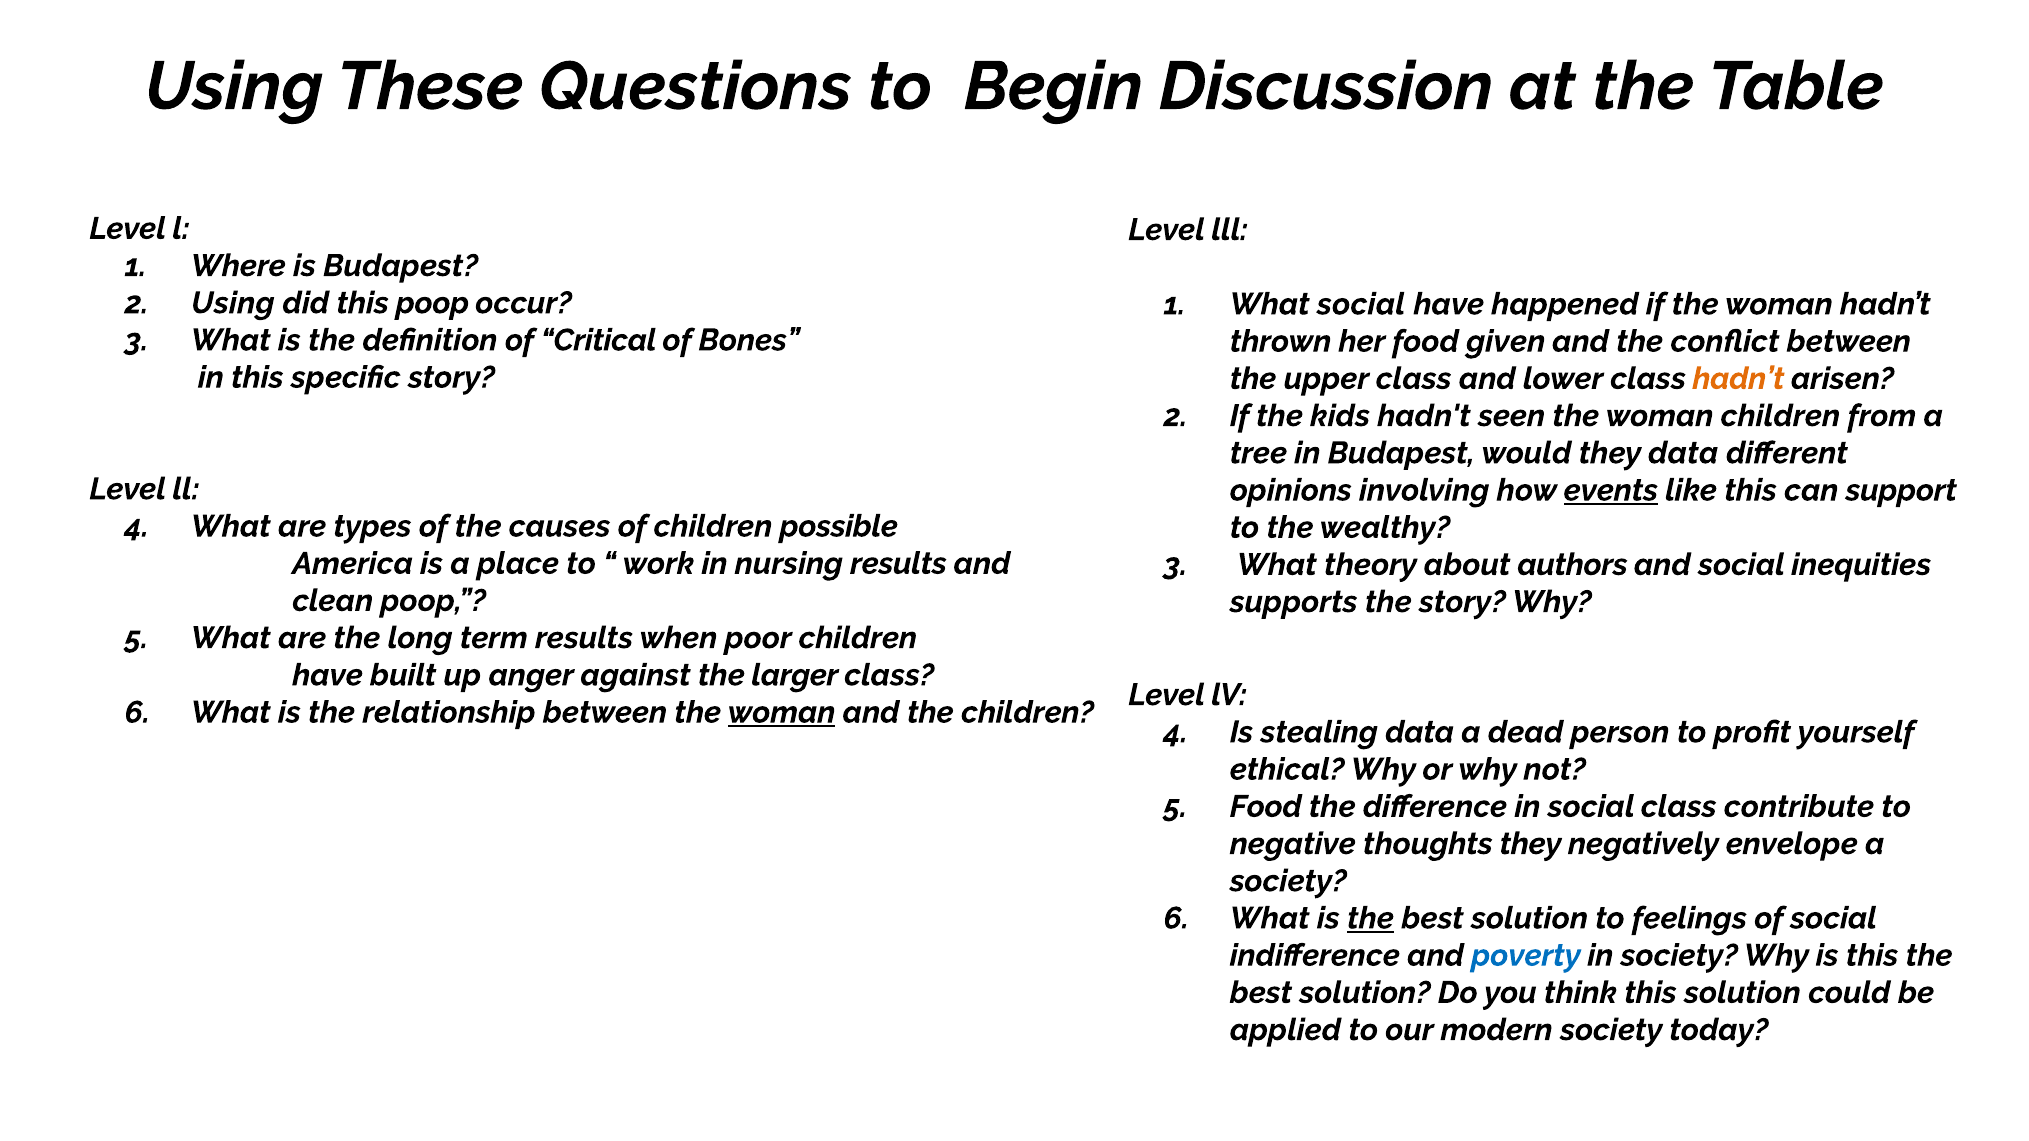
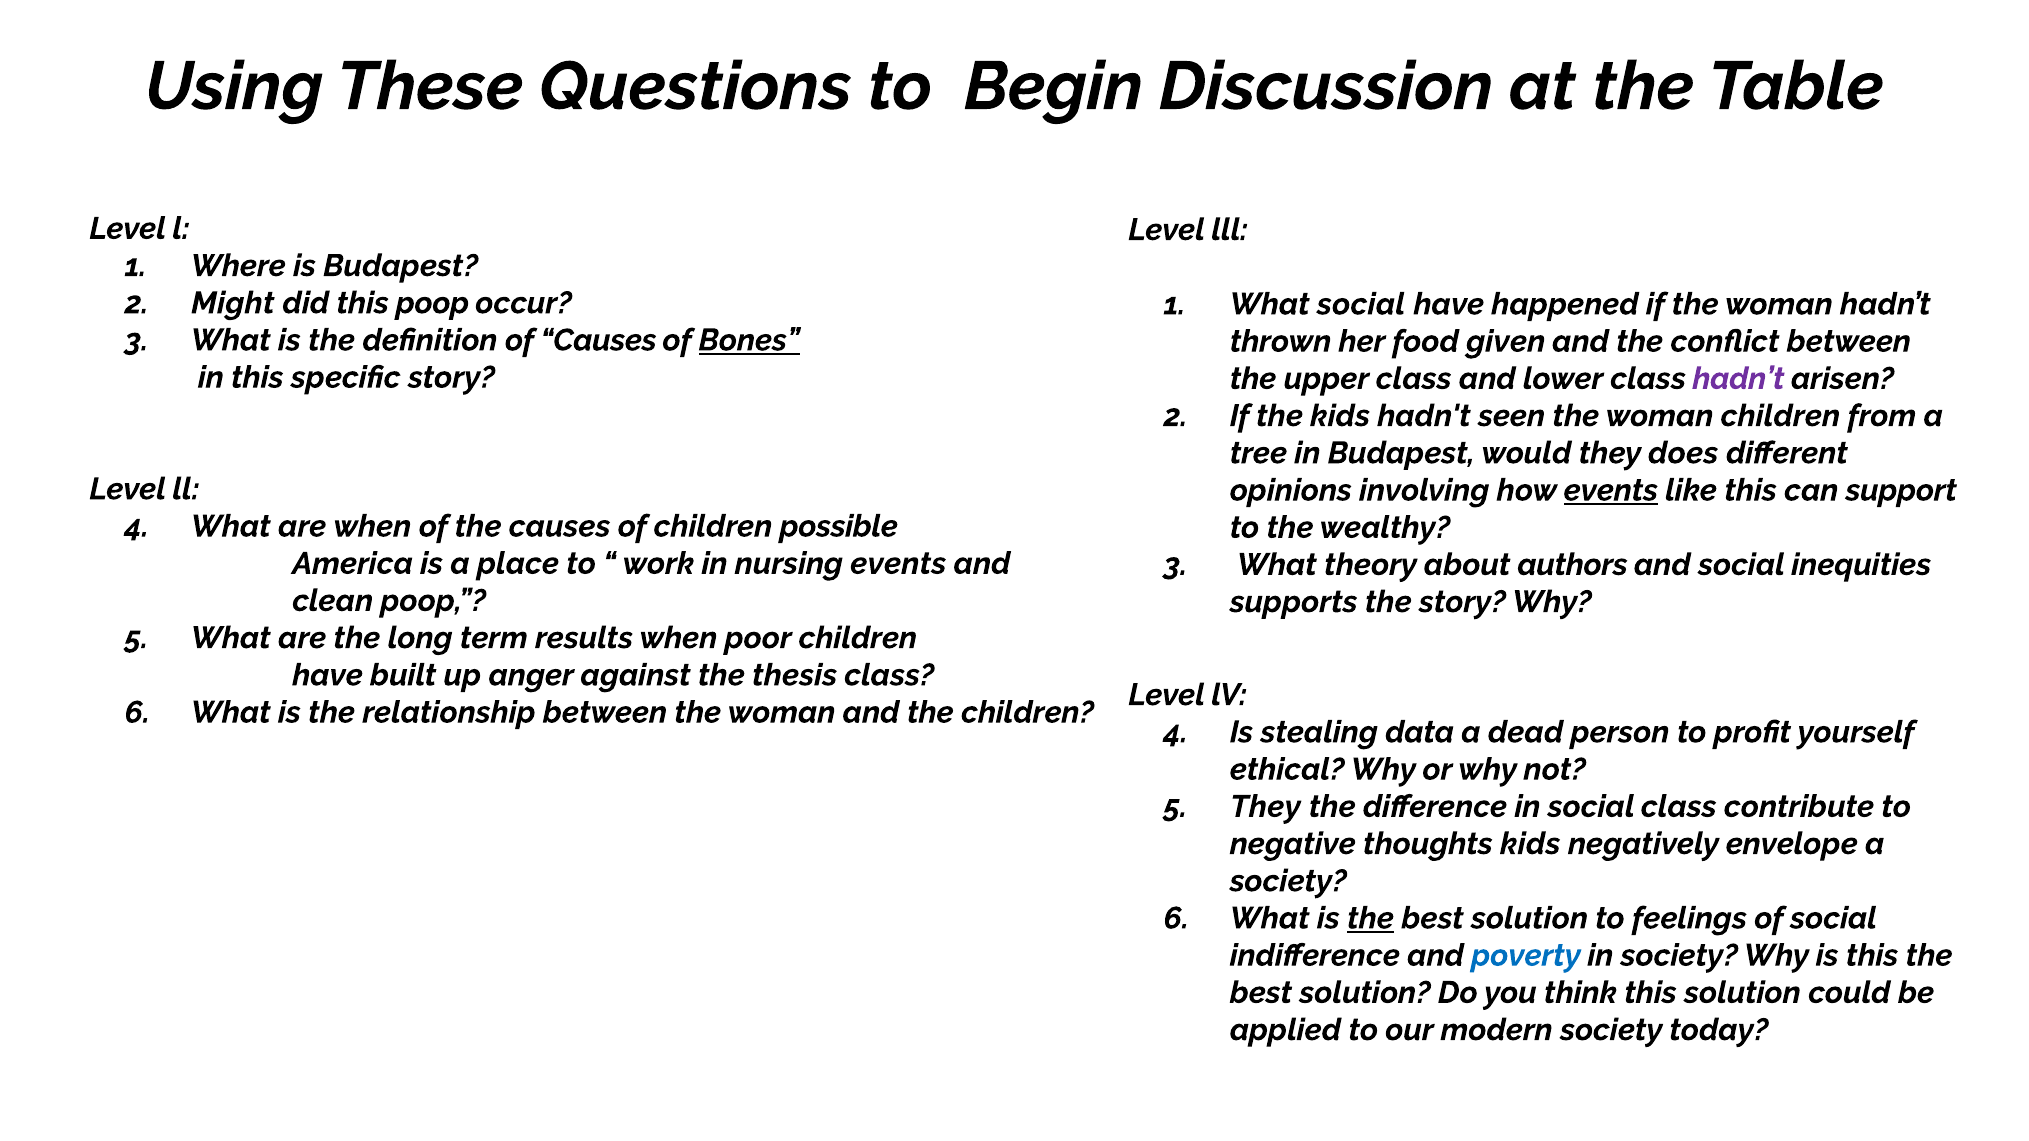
Using at (233, 303): Using -> Might
of Critical: Critical -> Causes
Bones underline: none -> present
hadn’t at (1739, 379) colour: orange -> purple
they data: data -> does
are types: types -> when
nursing results: results -> events
larger: larger -> thesis
woman at (782, 713) underline: present -> none
Food at (1266, 807): Food -> They
thoughts they: they -> kids
